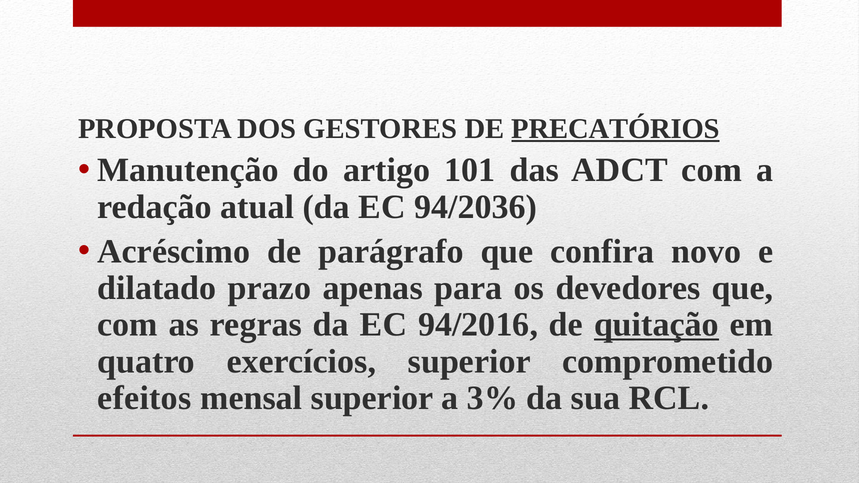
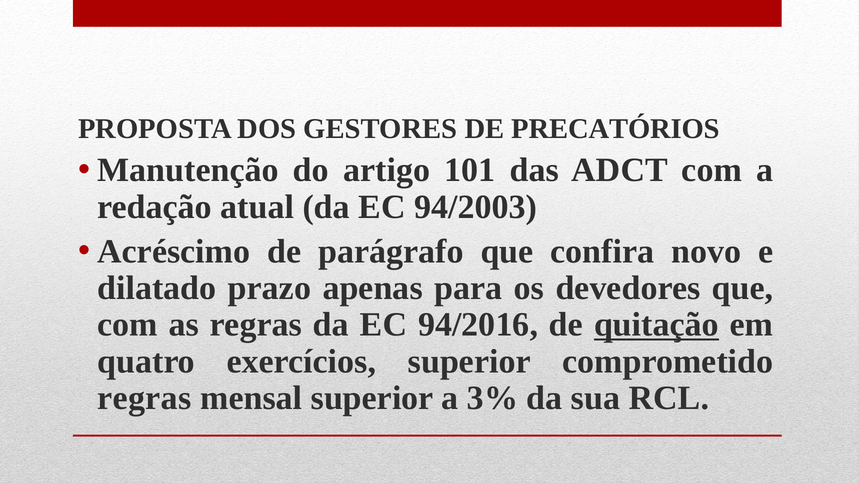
PRECATÓRIOS underline: present -> none
94/2036: 94/2036 -> 94/2003
efeitos at (144, 398): efeitos -> regras
